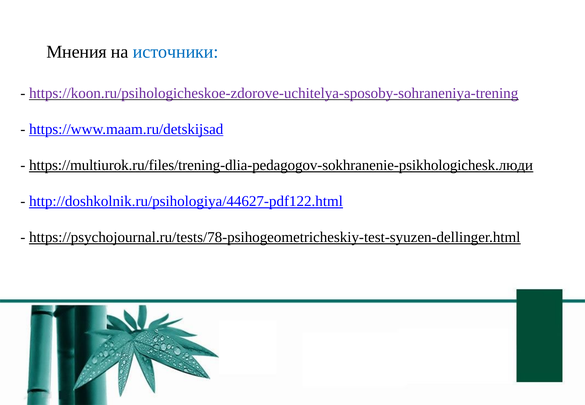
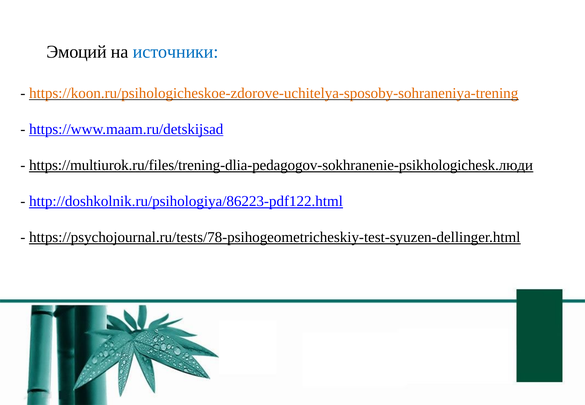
Мнения: Мнения -> Эмоций
https://koon.ru/psihologicheskoe-zdorove-uchitelya-sposoby-sohraneniya-trening colour: purple -> orange
http://doshkolnik.ru/psihologiya/44627-pdf122.html: http://doshkolnik.ru/psihologiya/44627-pdf122.html -> http://doshkolnik.ru/psihologiya/86223-pdf122.html
